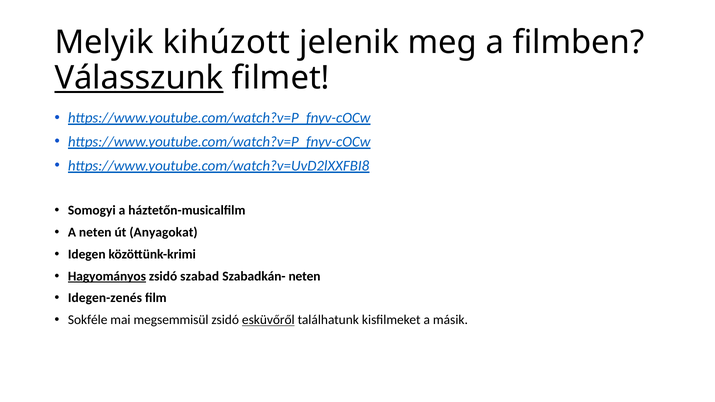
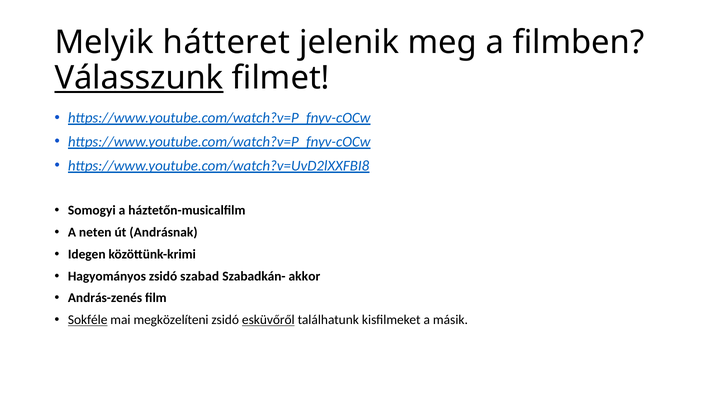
kihúzott: kihúzott -> hátteret
Anyagokat: Anyagokat -> Andrásnak
Hagyományos underline: present -> none
Szabadkán- neten: neten -> akkor
Idegen-zenés: Idegen-zenés -> András-zenés
Sokféle underline: none -> present
megsemmisül: megsemmisül -> megközelíteni
